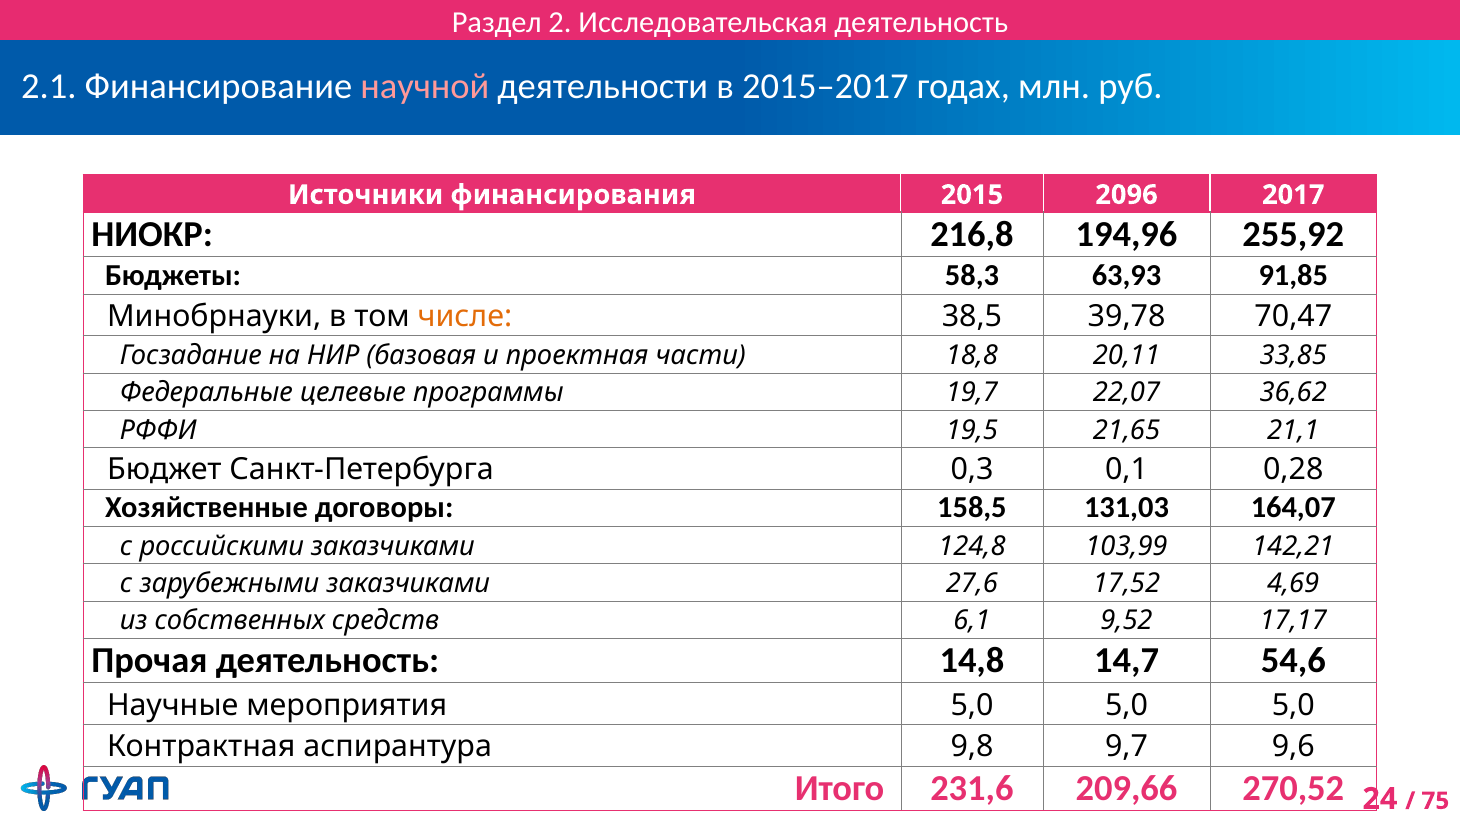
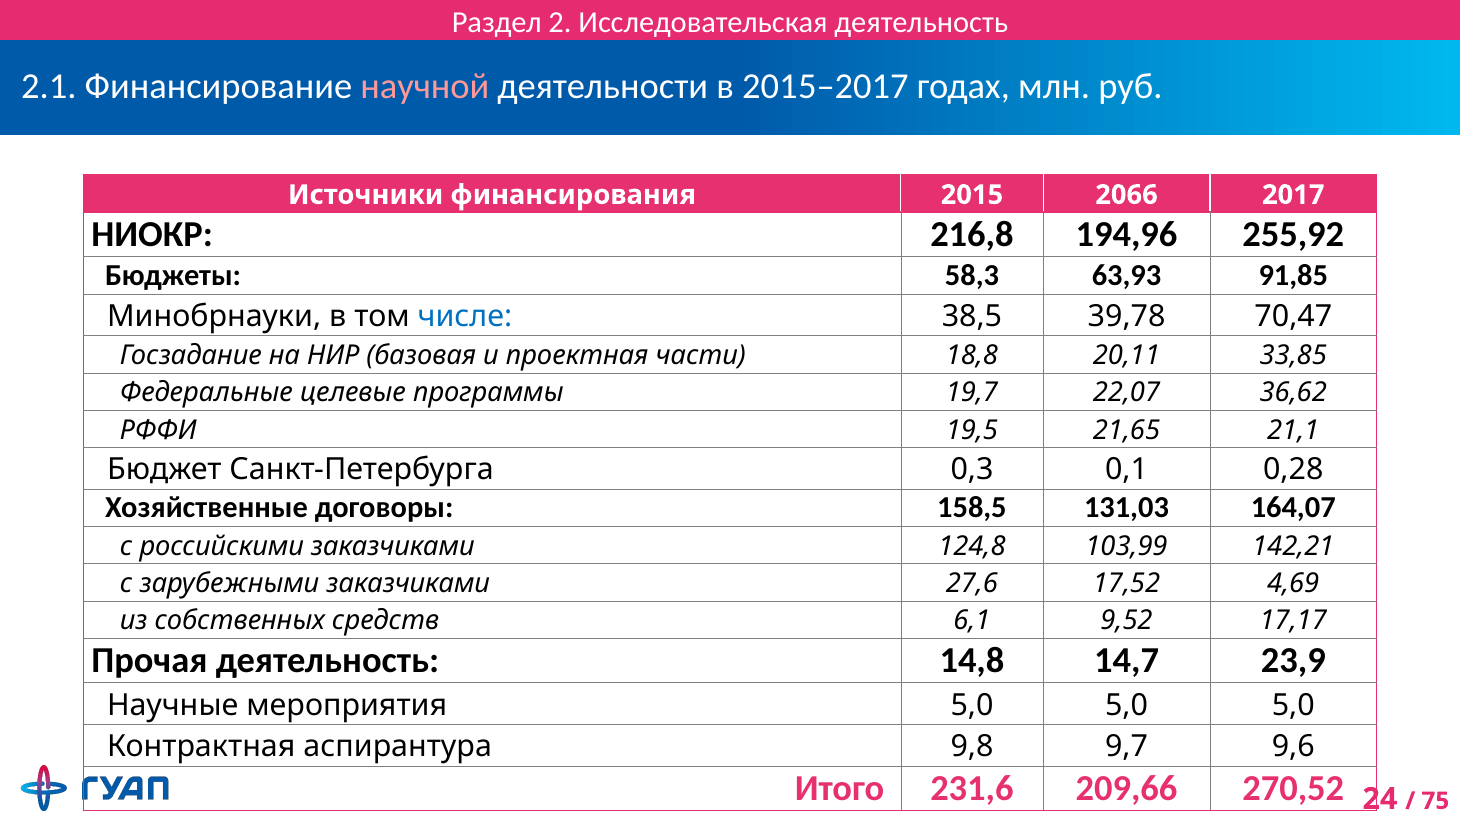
2096: 2096 -> 2066
числе colour: orange -> blue
54,6: 54,6 -> 23,9
